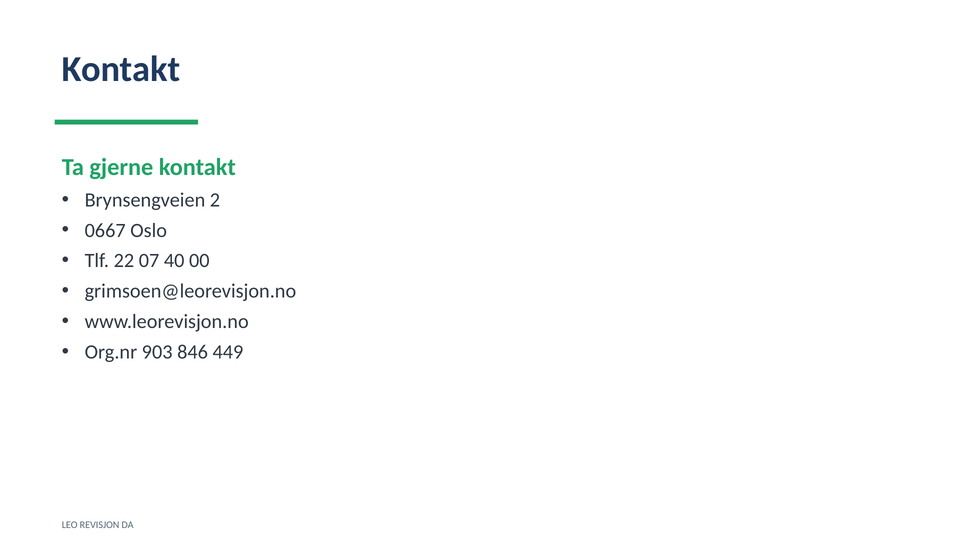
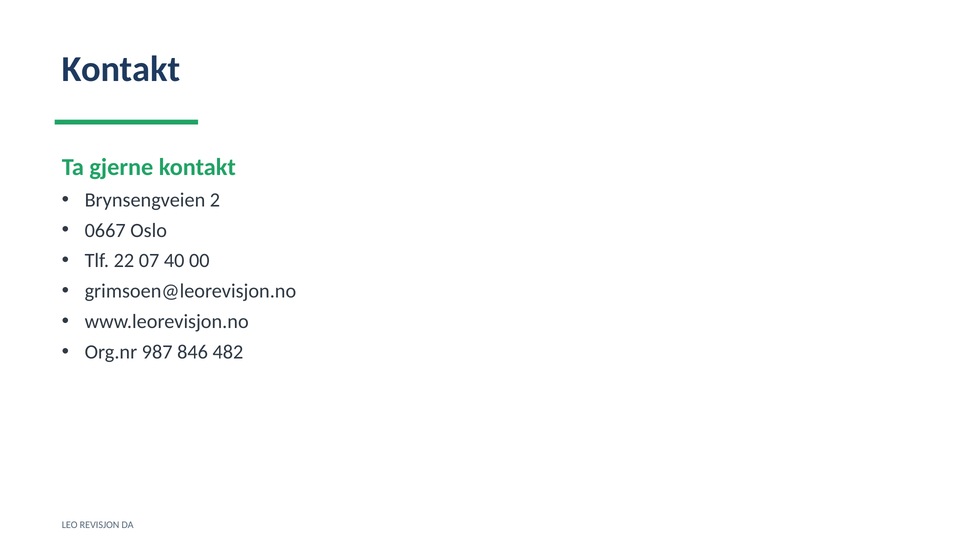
903: 903 -> 987
449: 449 -> 482
